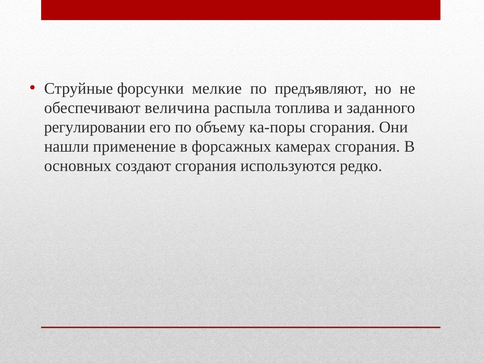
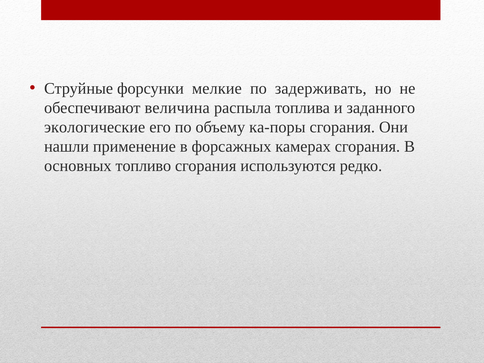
предъявляют: предъявляют -> задерживать
регулировании: регулировании -> экологические
создают: создают -> топливо
